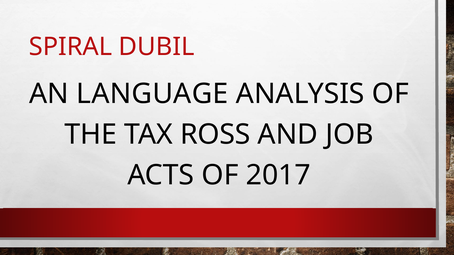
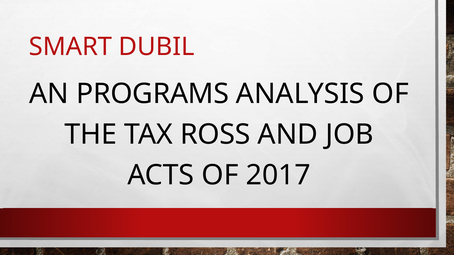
SPIRAL: SPIRAL -> SMART
LANGUAGE: LANGUAGE -> PROGRAMS
